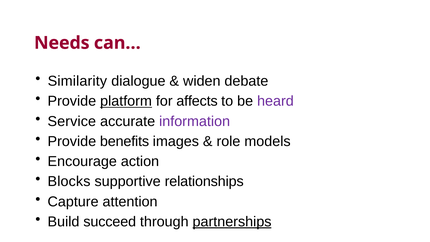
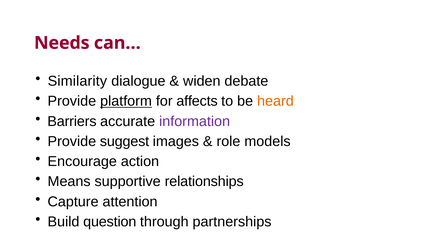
heard colour: purple -> orange
Service: Service -> Barriers
benefits: benefits -> suggest
Blocks: Blocks -> Means
succeed: succeed -> question
partnerships underline: present -> none
